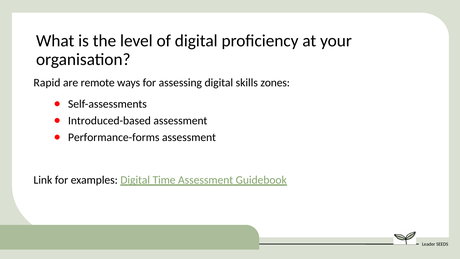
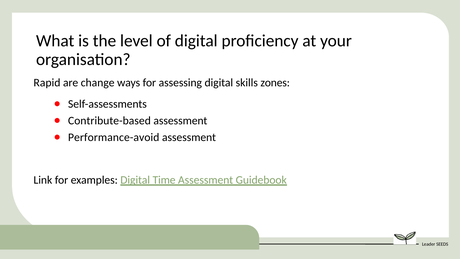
remote: remote -> change
Introduced-based: Introduced-based -> Contribute-based
Performance-forms: Performance-forms -> Performance-avoid
